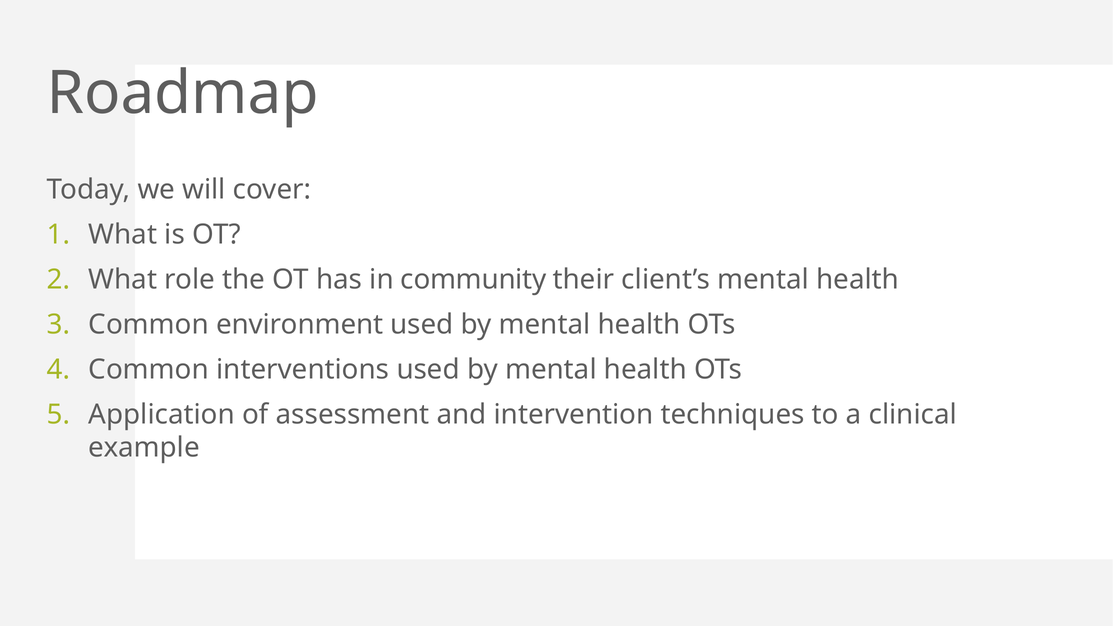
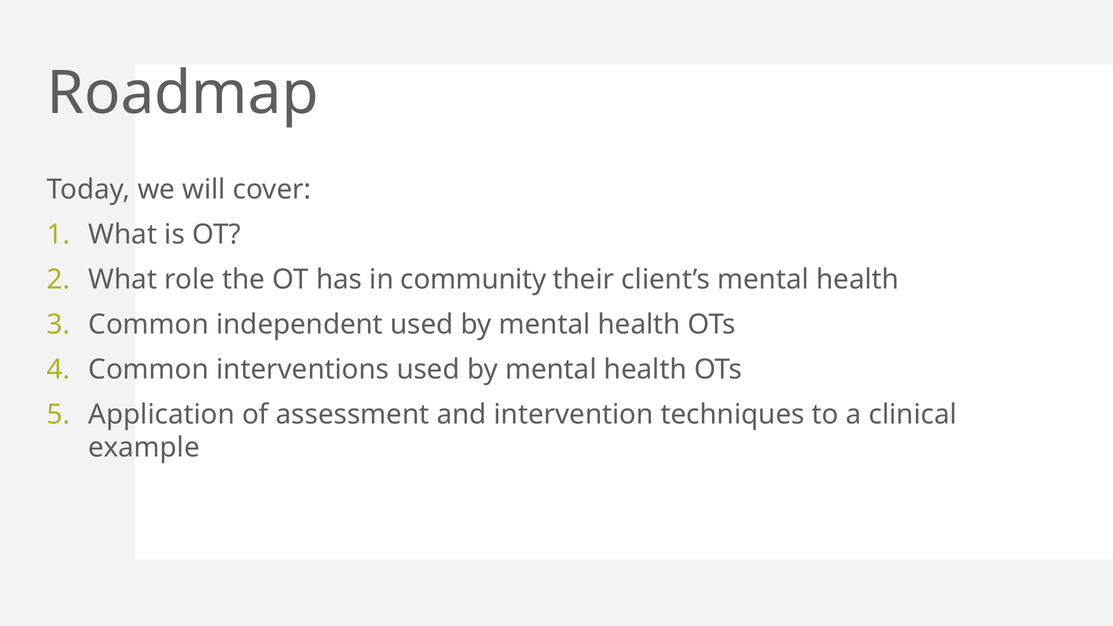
environment: environment -> independent
